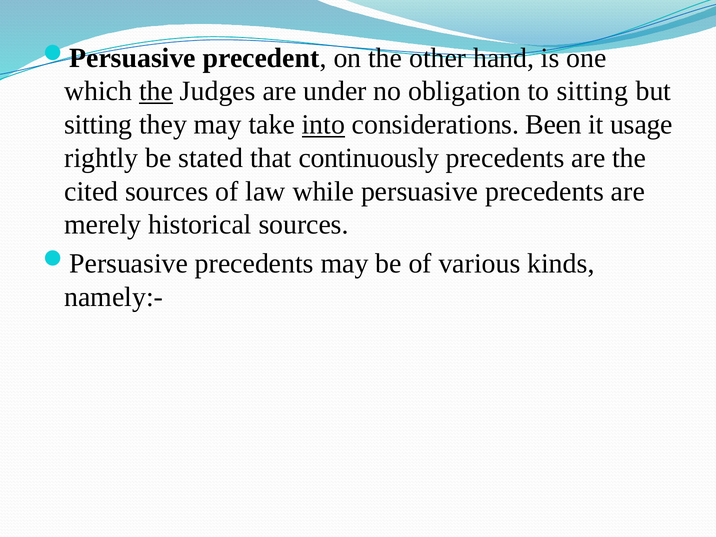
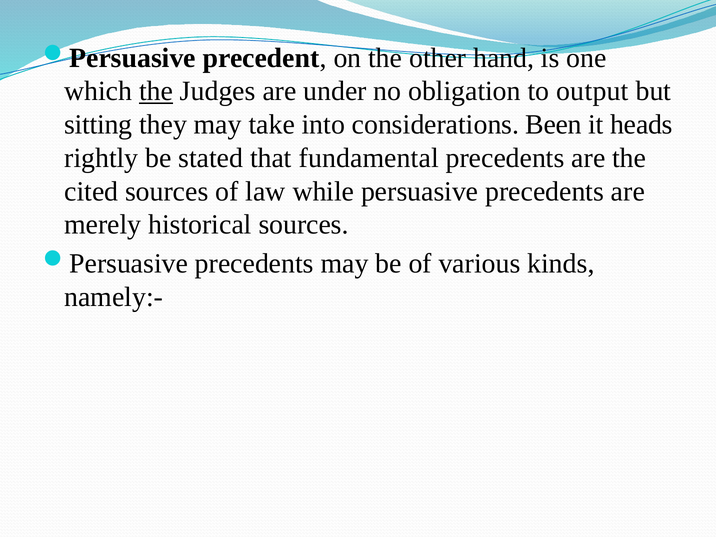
to sitting: sitting -> output
into underline: present -> none
usage: usage -> heads
continuously: continuously -> fundamental
